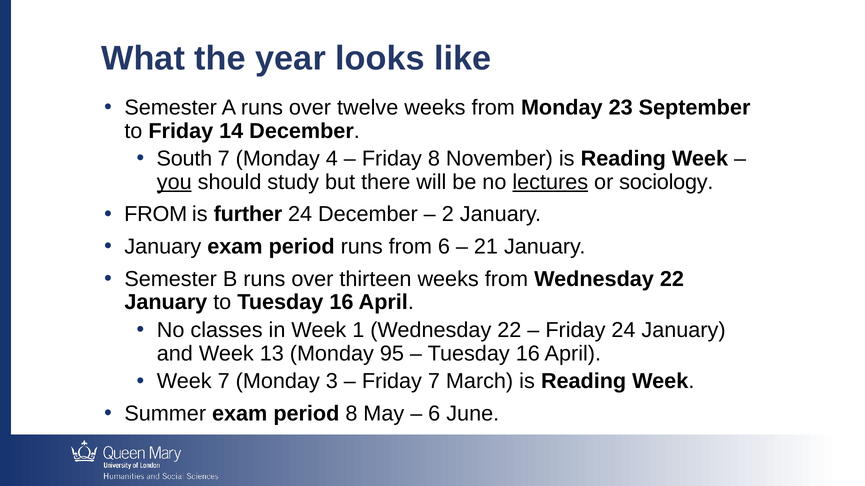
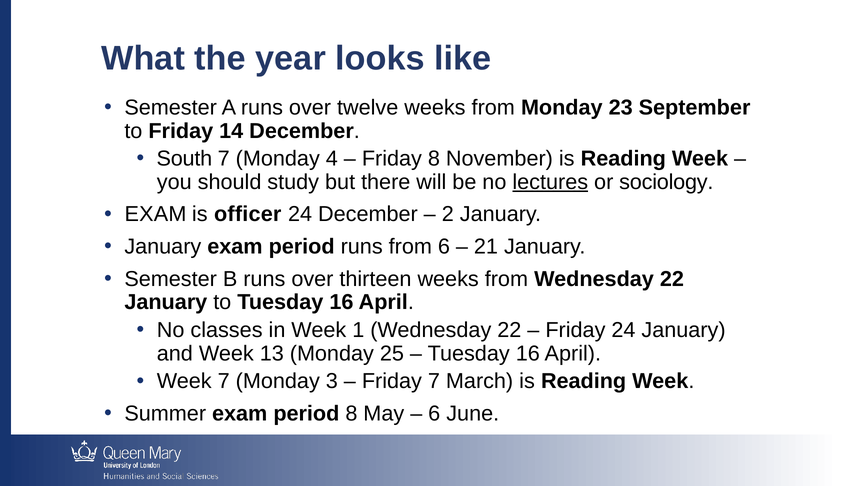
you underline: present -> none
FROM at (156, 215): FROM -> EXAM
further: further -> officer
95: 95 -> 25
